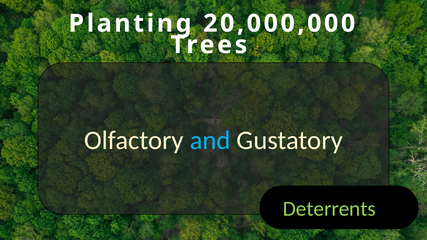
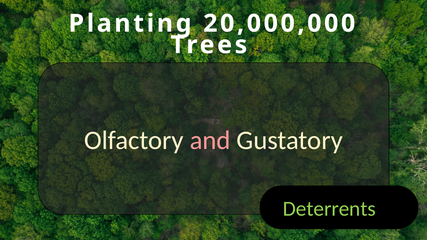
and colour: light blue -> pink
